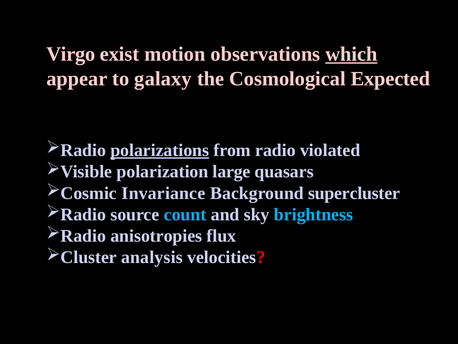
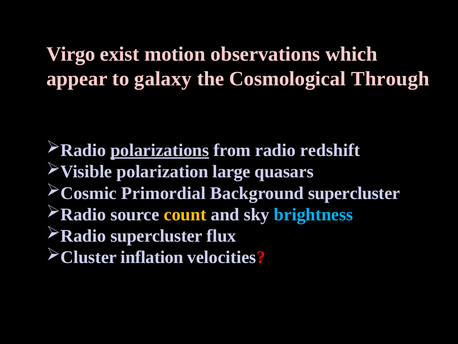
which underline: present -> none
Expected: Expected -> Through
violated: violated -> redshift
Invariance: Invariance -> Primordial
count colour: light blue -> yellow
anisotropies at (156, 236): anisotropies -> supercluster
analysis: analysis -> inflation
